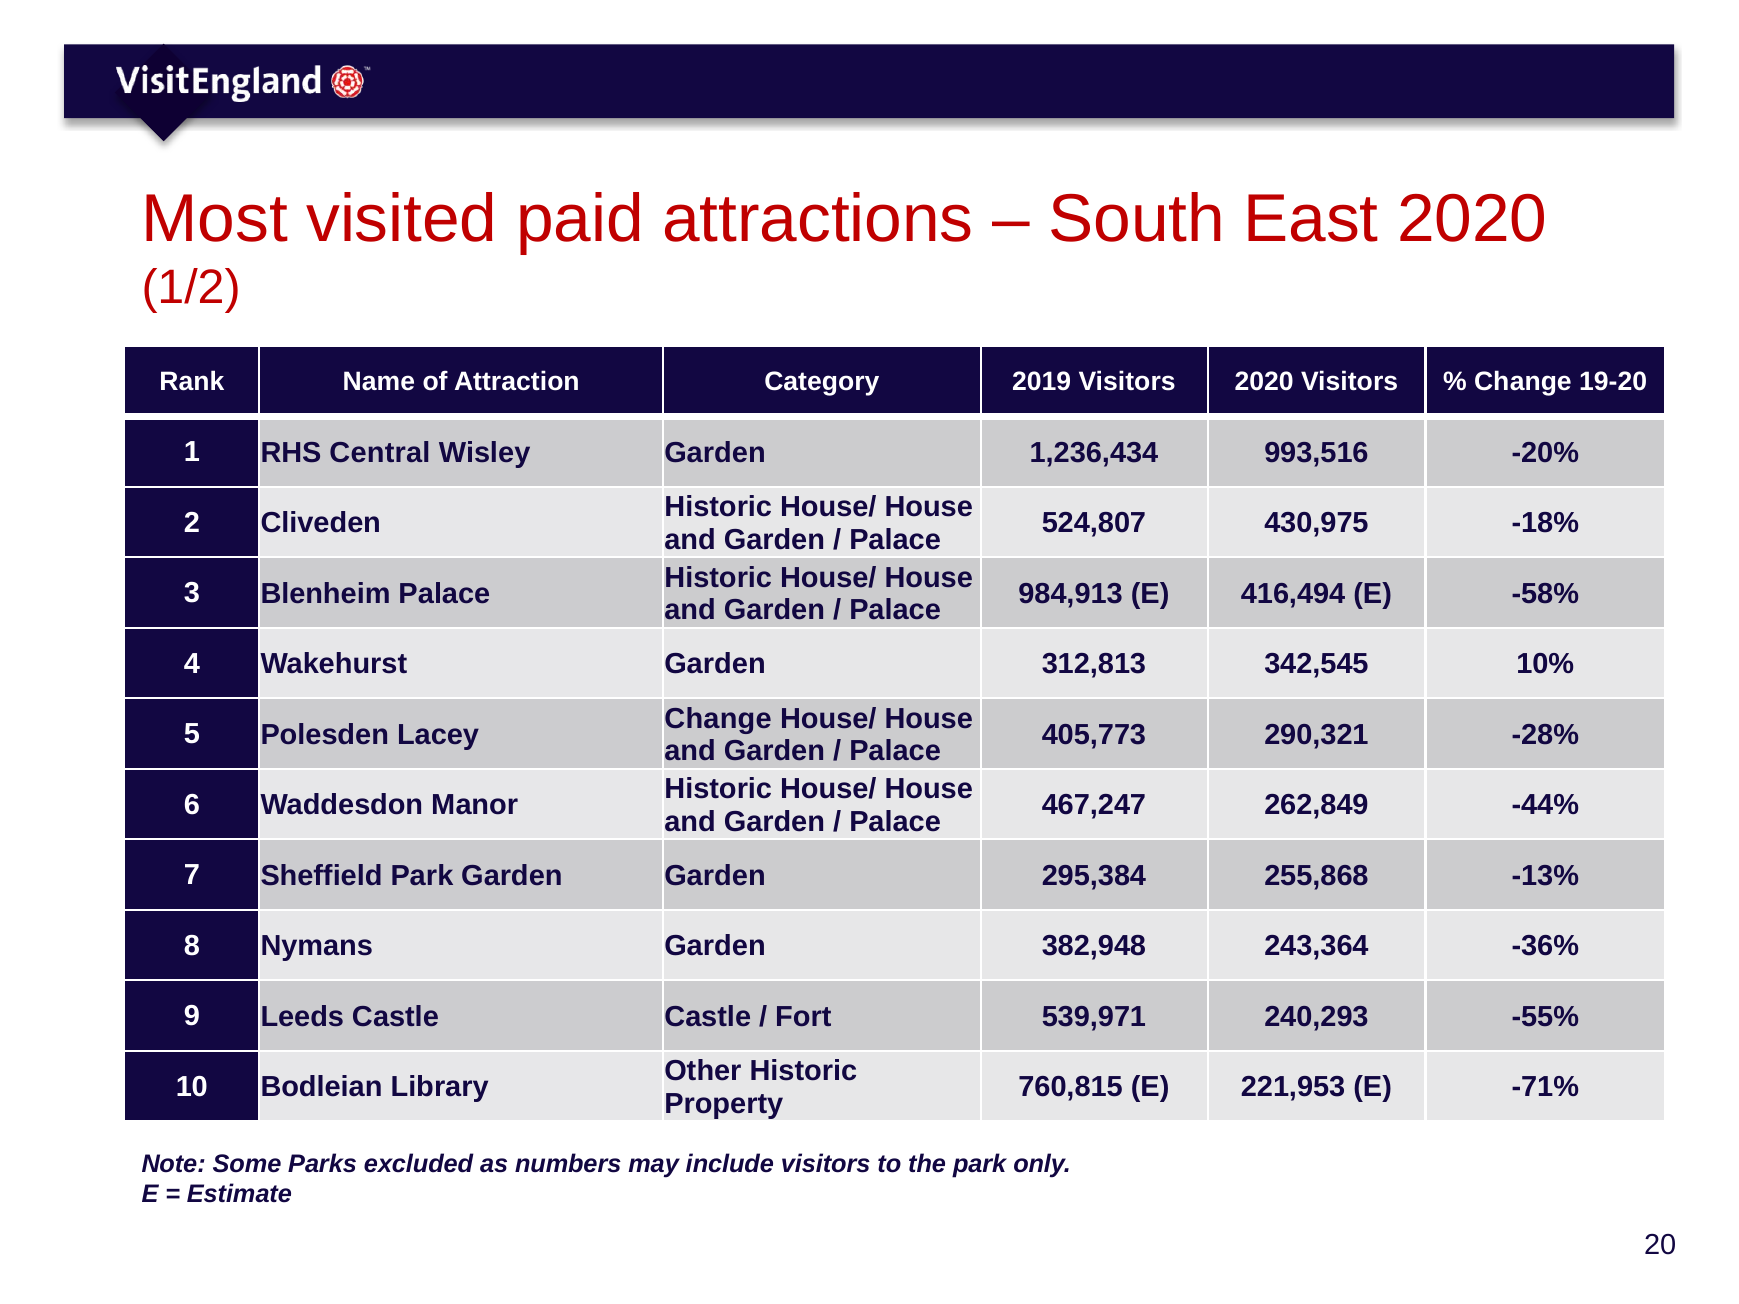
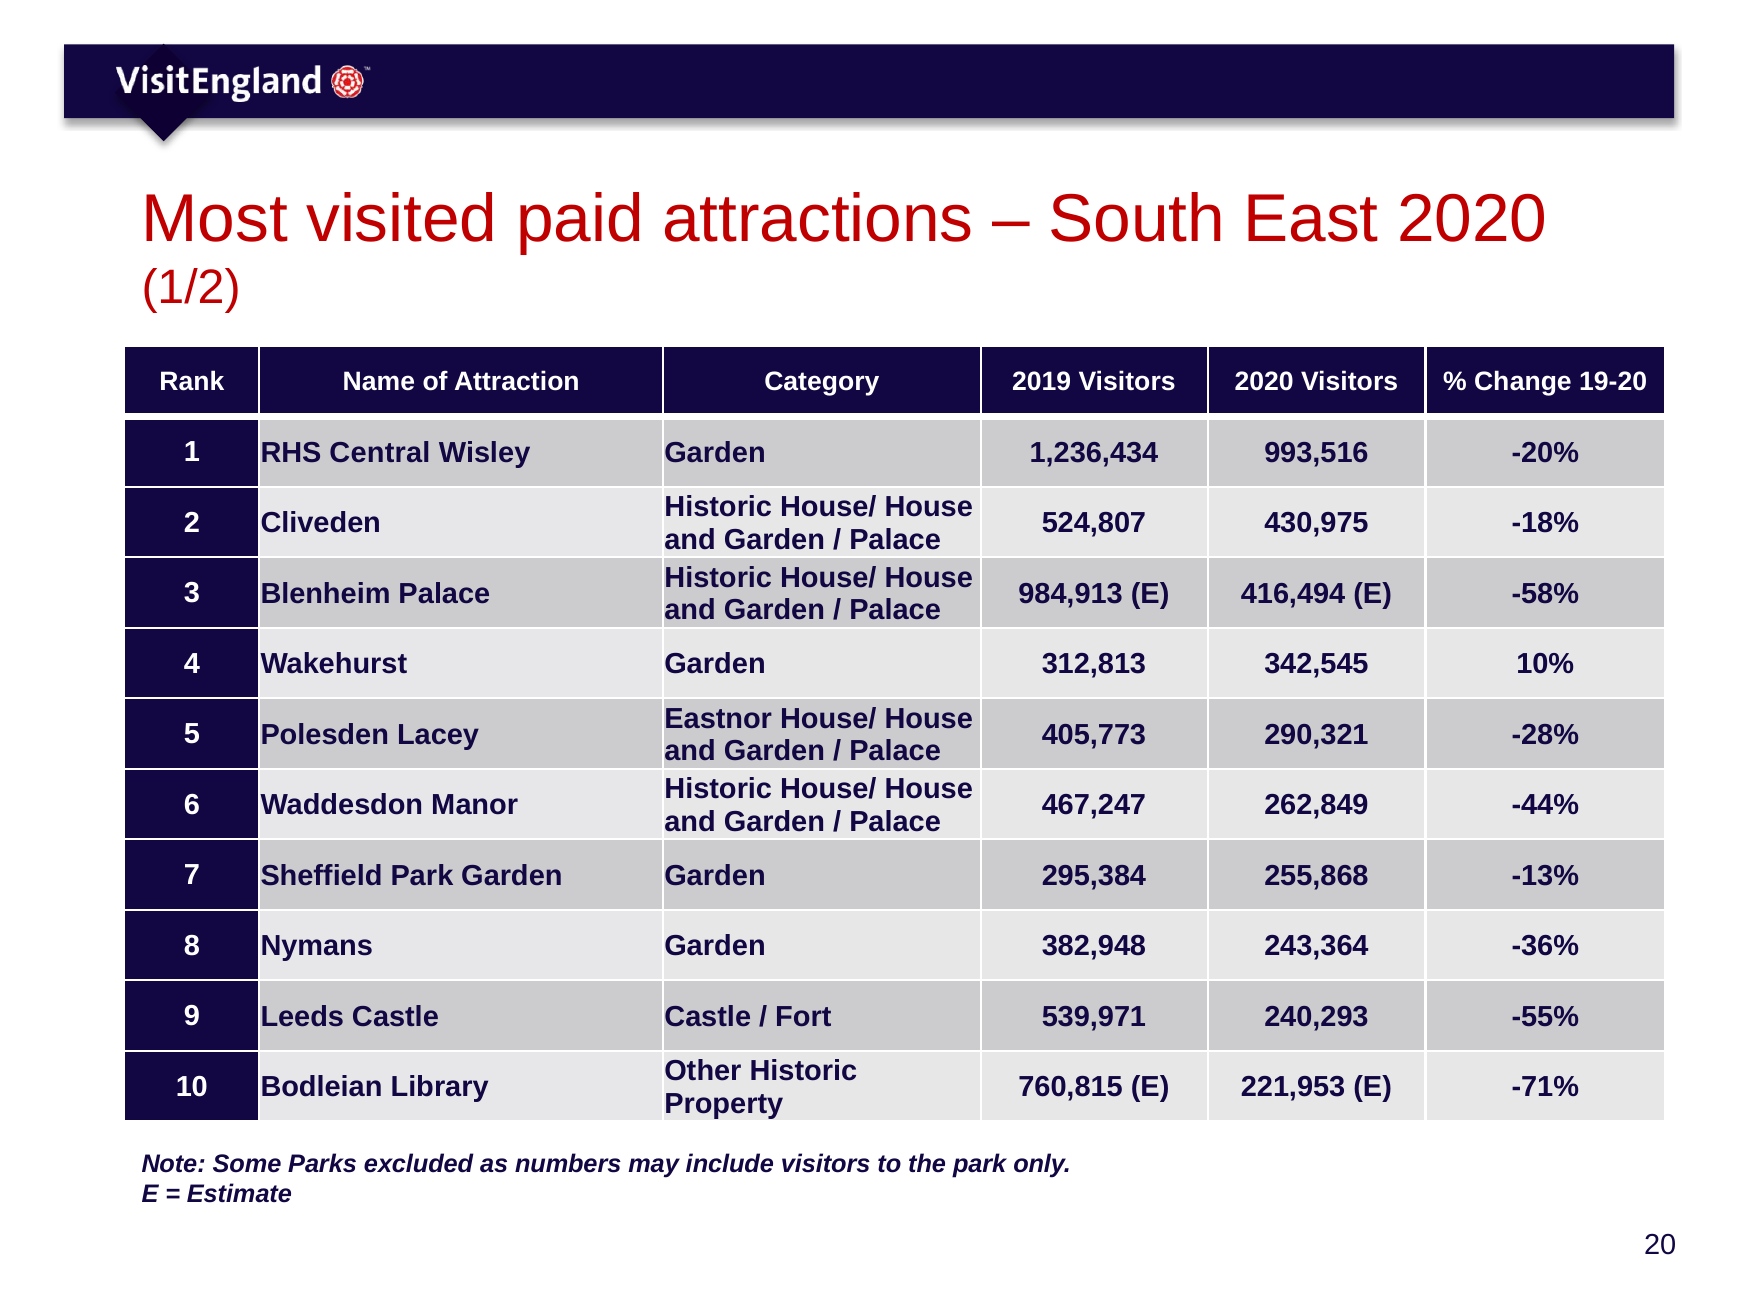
Change at (718, 719): Change -> Eastnor
